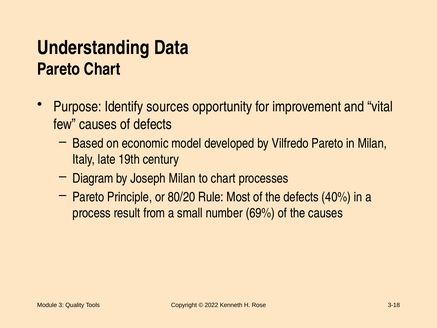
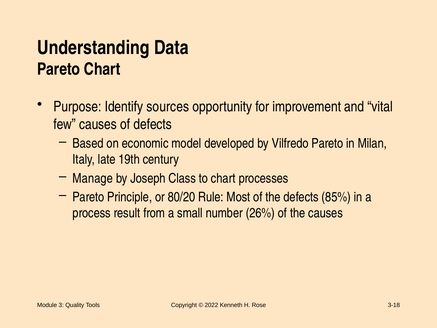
Diagram: Diagram -> Manage
Joseph Milan: Milan -> Class
40%: 40% -> 85%
69%: 69% -> 26%
